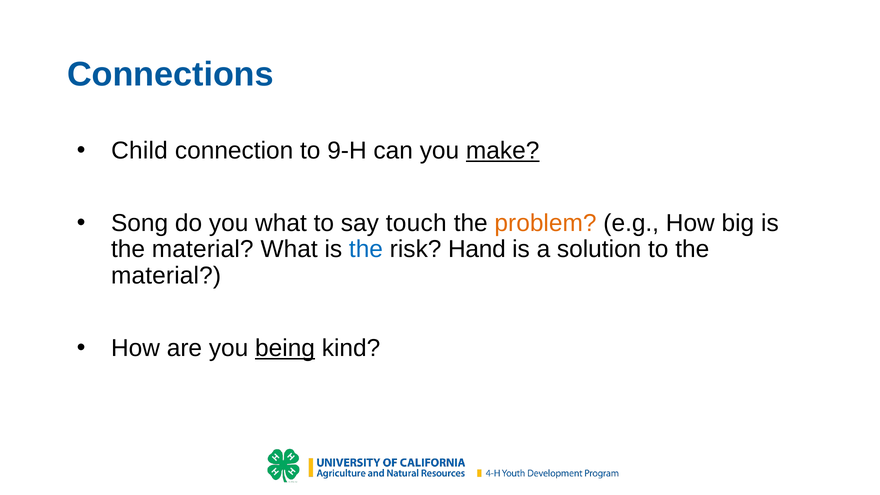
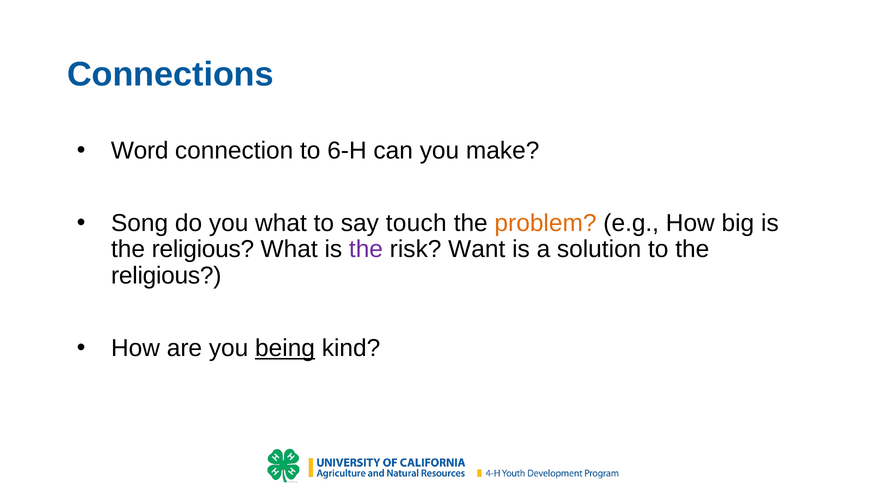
Child: Child -> Word
9-H: 9-H -> 6-H
make underline: present -> none
material at (203, 249): material -> religious
the at (366, 249) colour: blue -> purple
Hand: Hand -> Want
material at (166, 276): material -> religious
